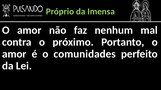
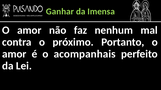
Próprio: Próprio -> Ganhar
comunidades: comunidades -> acompanhais
